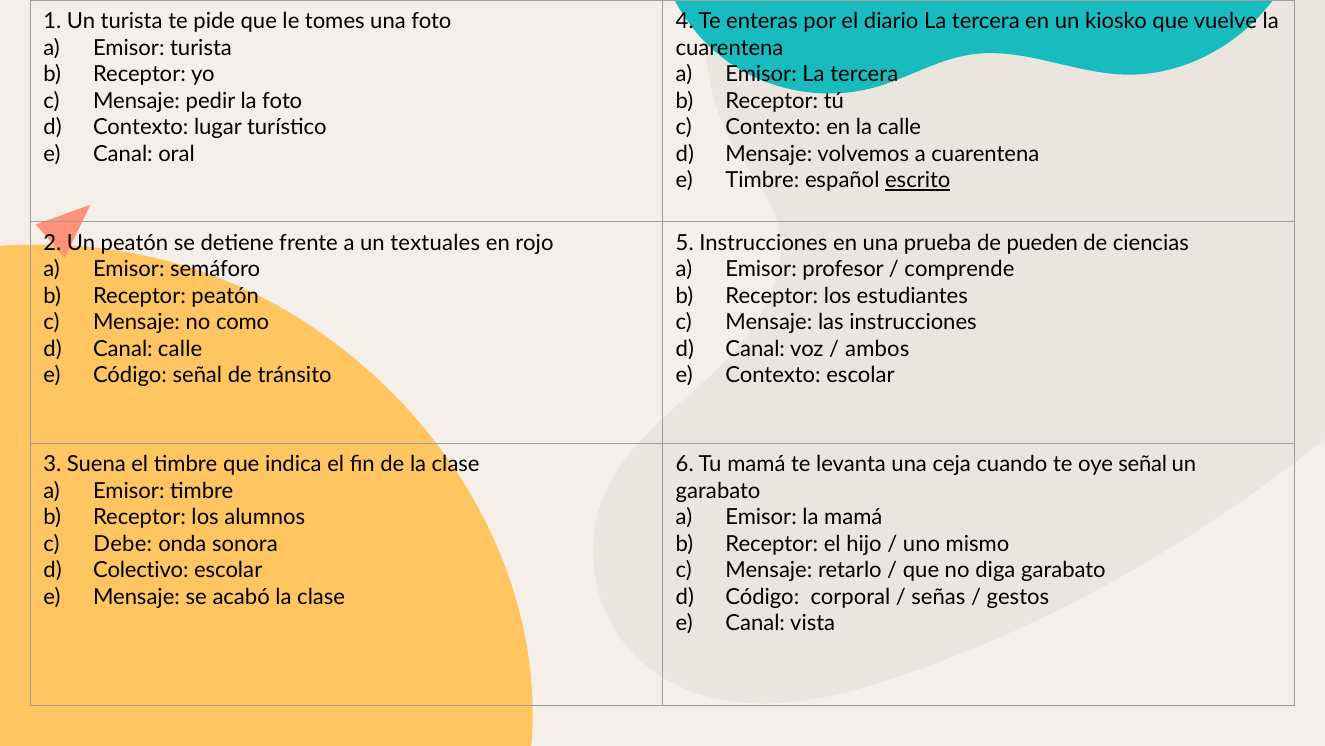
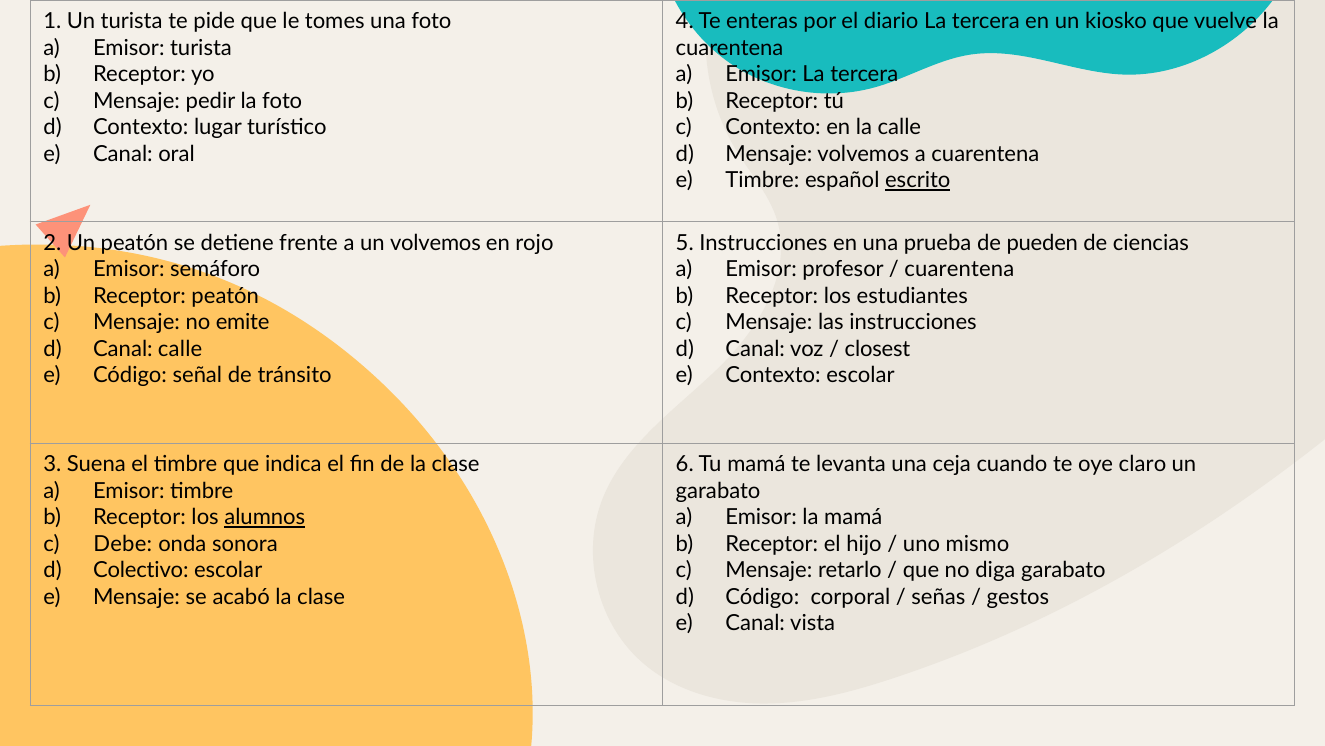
un textuales: textuales -> volvemos
comprende at (959, 269): comprende -> cuarentena
como: como -> emite
ambos: ambos -> closest
oye señal: señal -> claro
alumnos underline: none -> present
